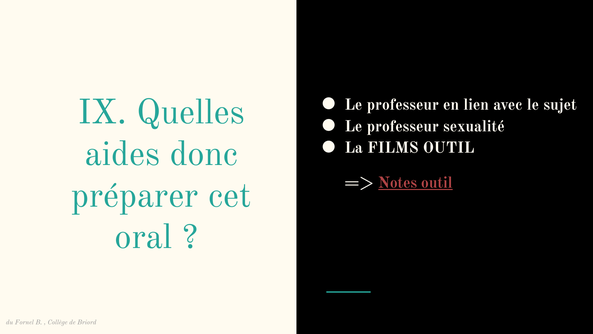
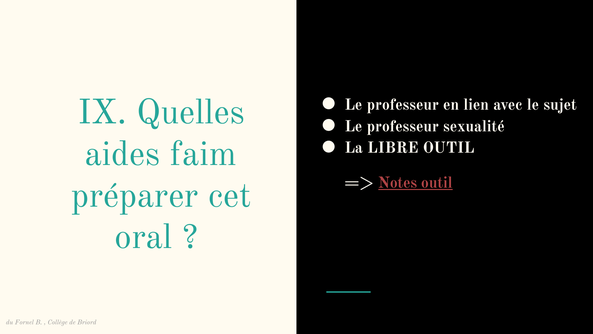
FILMS: FILMS -> LIBRE
donc: donc -> faim
